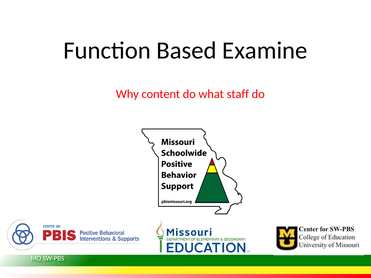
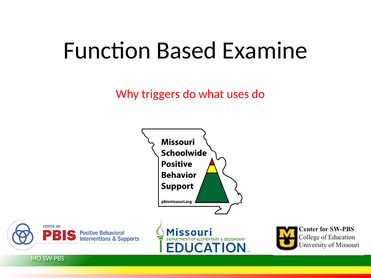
content: content -> triggers
staff: staff -> uses
